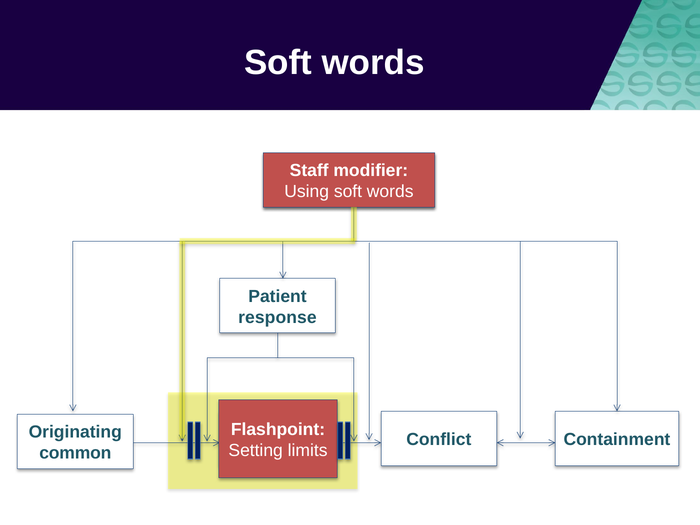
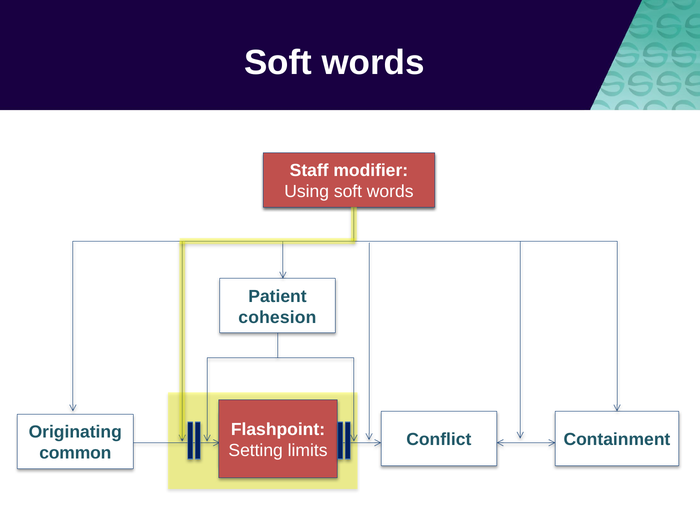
response: response -> cohesion
